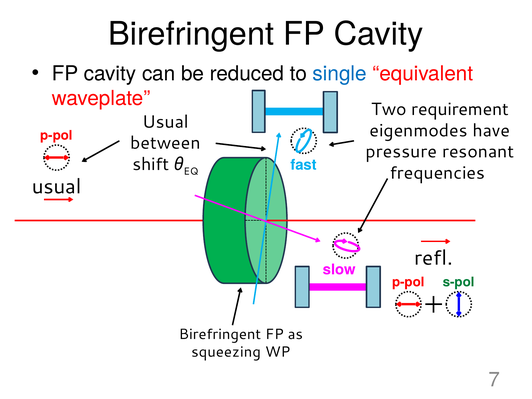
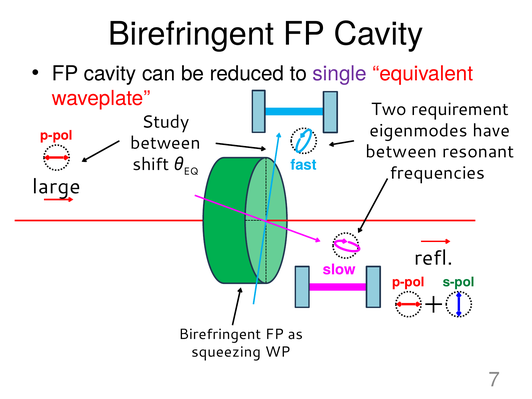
single colour: blue -> purple
Usual at (165, 122): Usual -> Study
pressure at (401, 152): pressure -> between
usual at (57, 187): usual -> large
